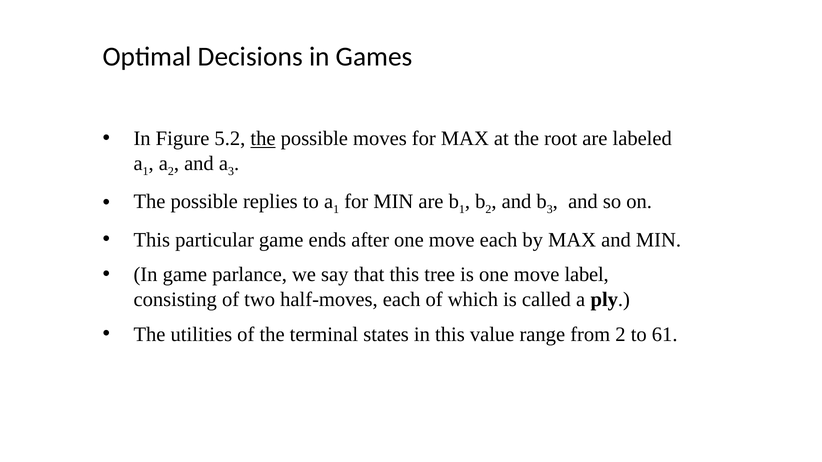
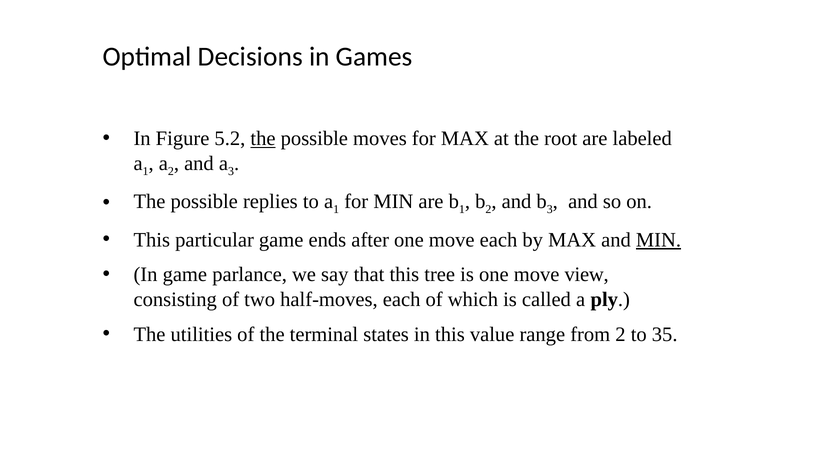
MIN at (658, 240) underline: none -> present
label: label -> view
61: 61 -> 35
